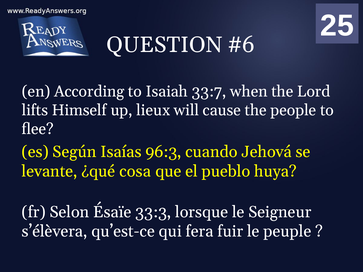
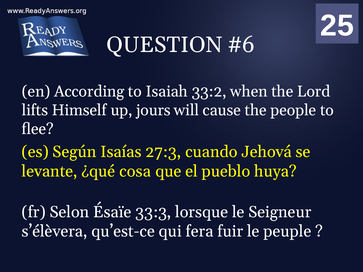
33:7: 33:7 -> 33:2
lieux: lieux -> jours
96:3: 96:3 -> 27:3
